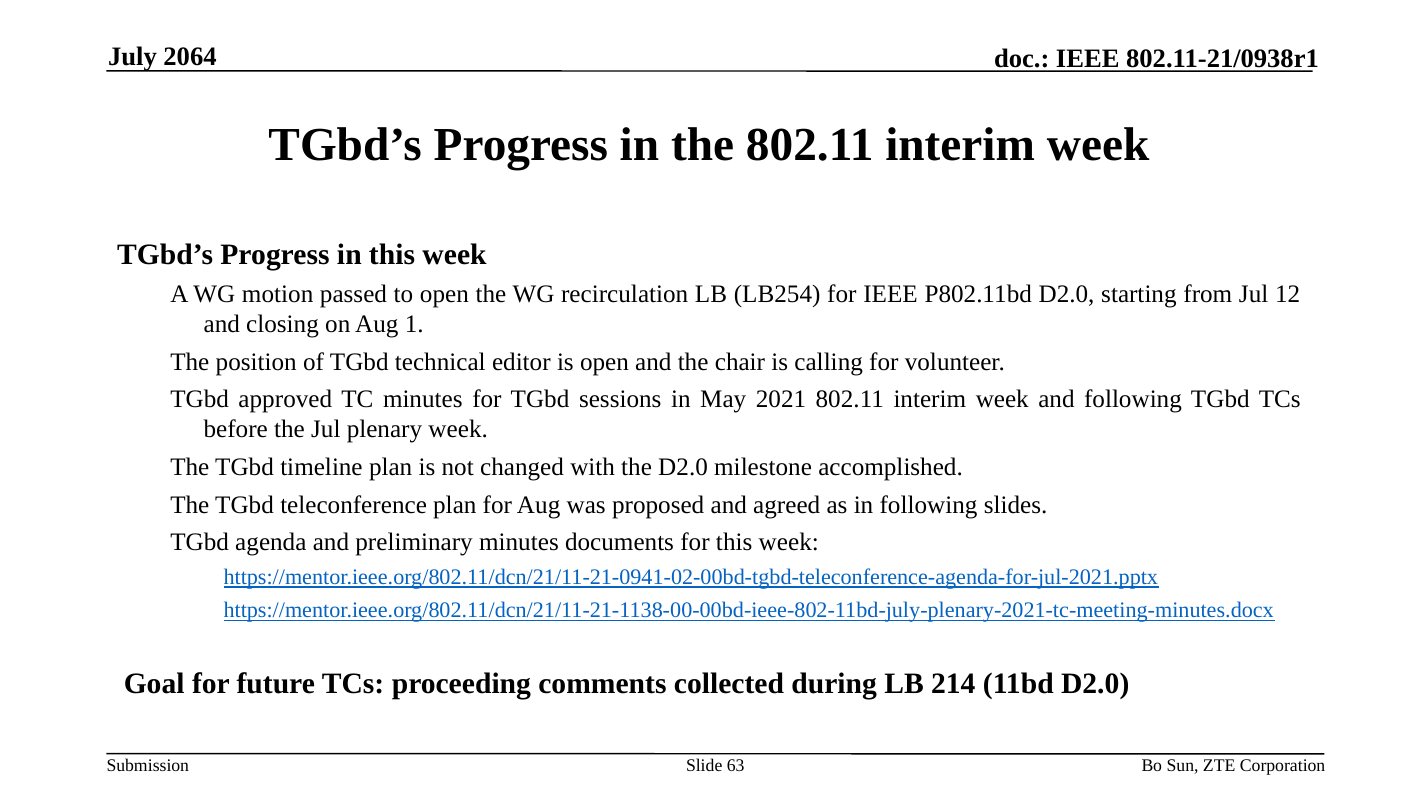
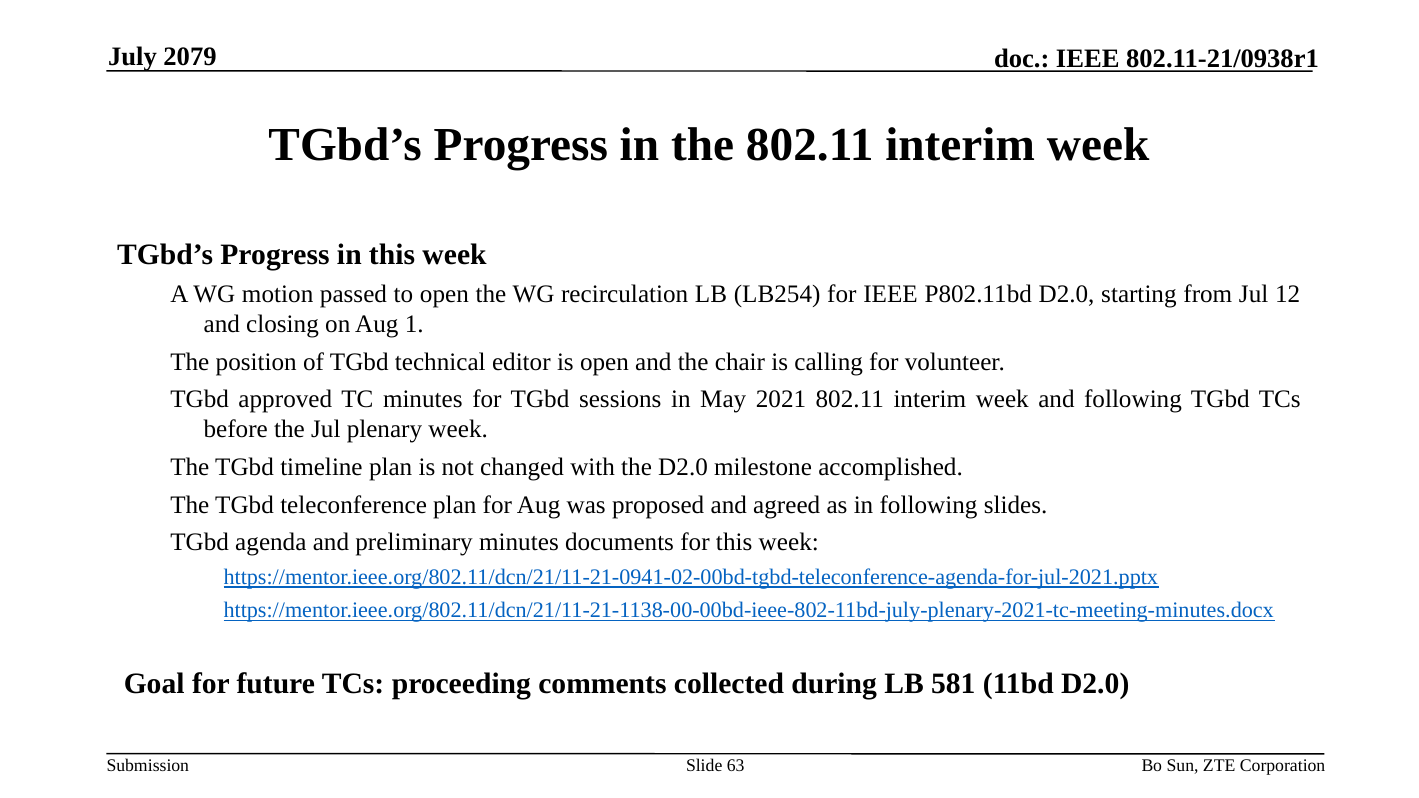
2064: 2064 -> 2079
214: 214 -> 581
